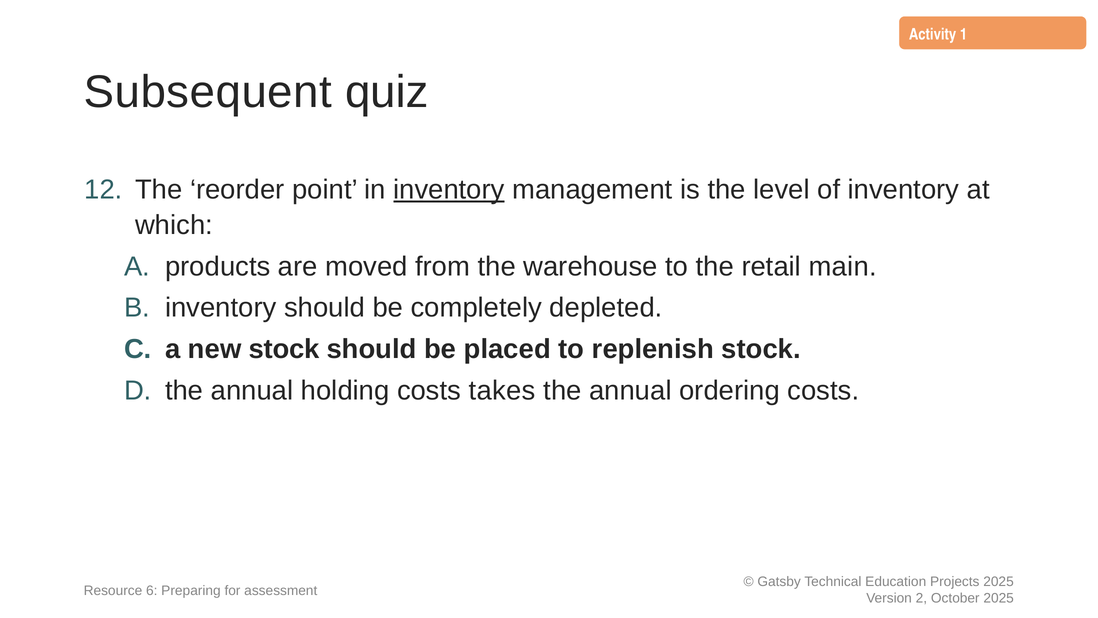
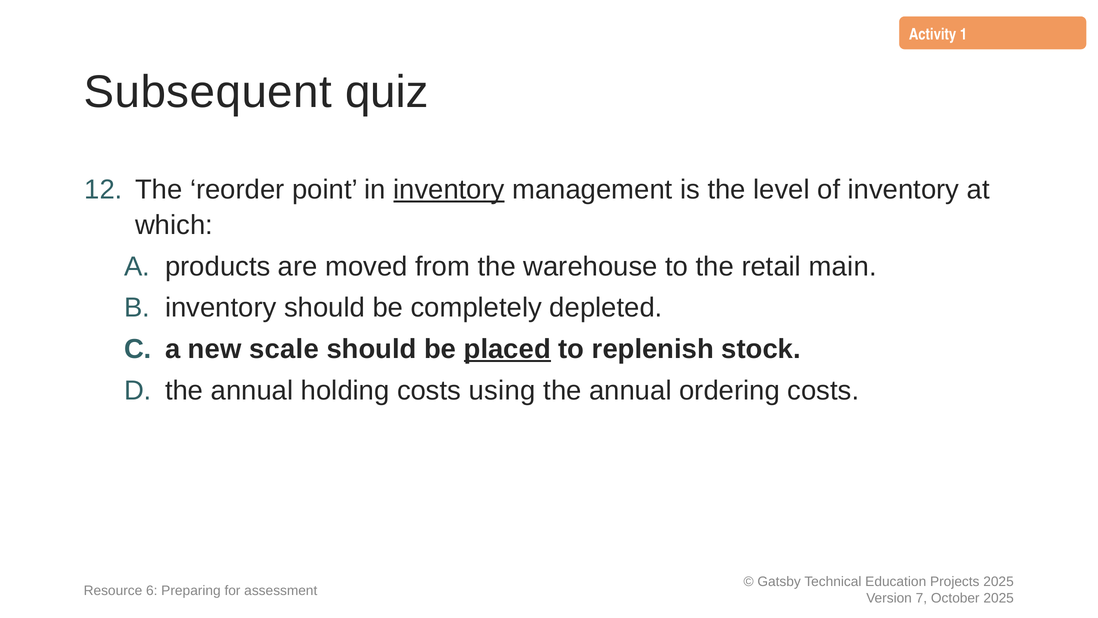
new stock: stock -> scale
placed underline: none -> present
takes: takes -> using
2: 2 -> 7
